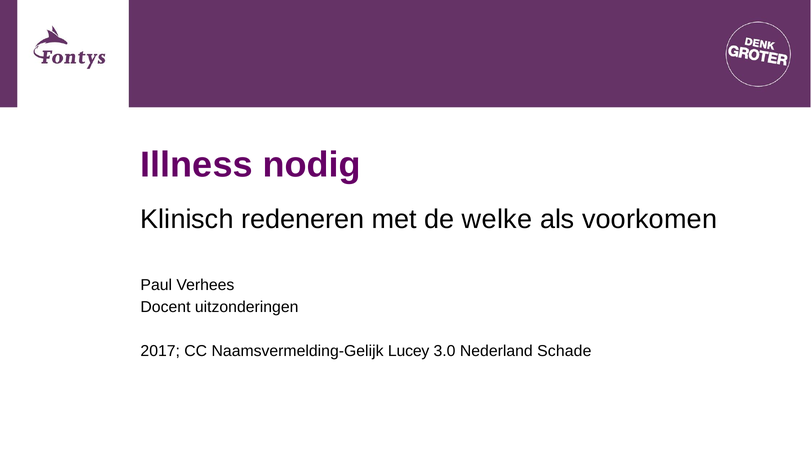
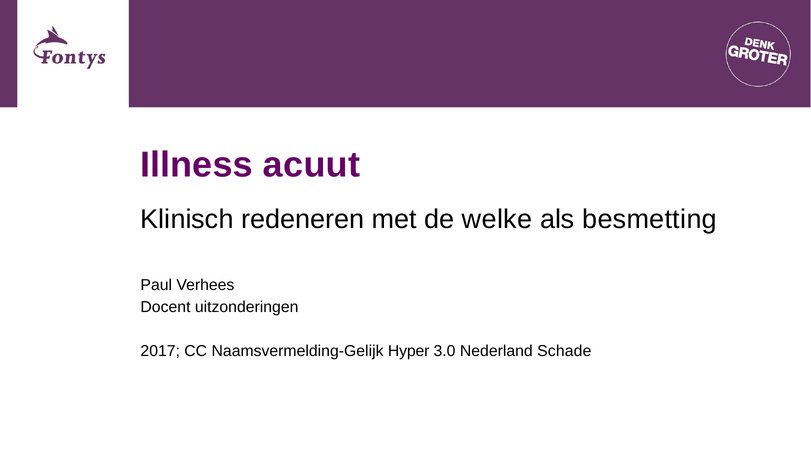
nodig: nodig -> acuut
voorkomen: voorkomen -> besmetting
Lucey: Lucey -> Hyper
